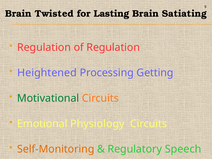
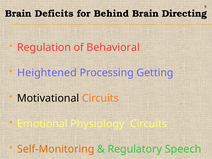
Twisted: Twisted -> Deficits
Lasting: Lasting -> Behind
Satiating: Satiating -> Directing
of Regulation: Regulation -> Behavioral
Motivational colour: green -> black
